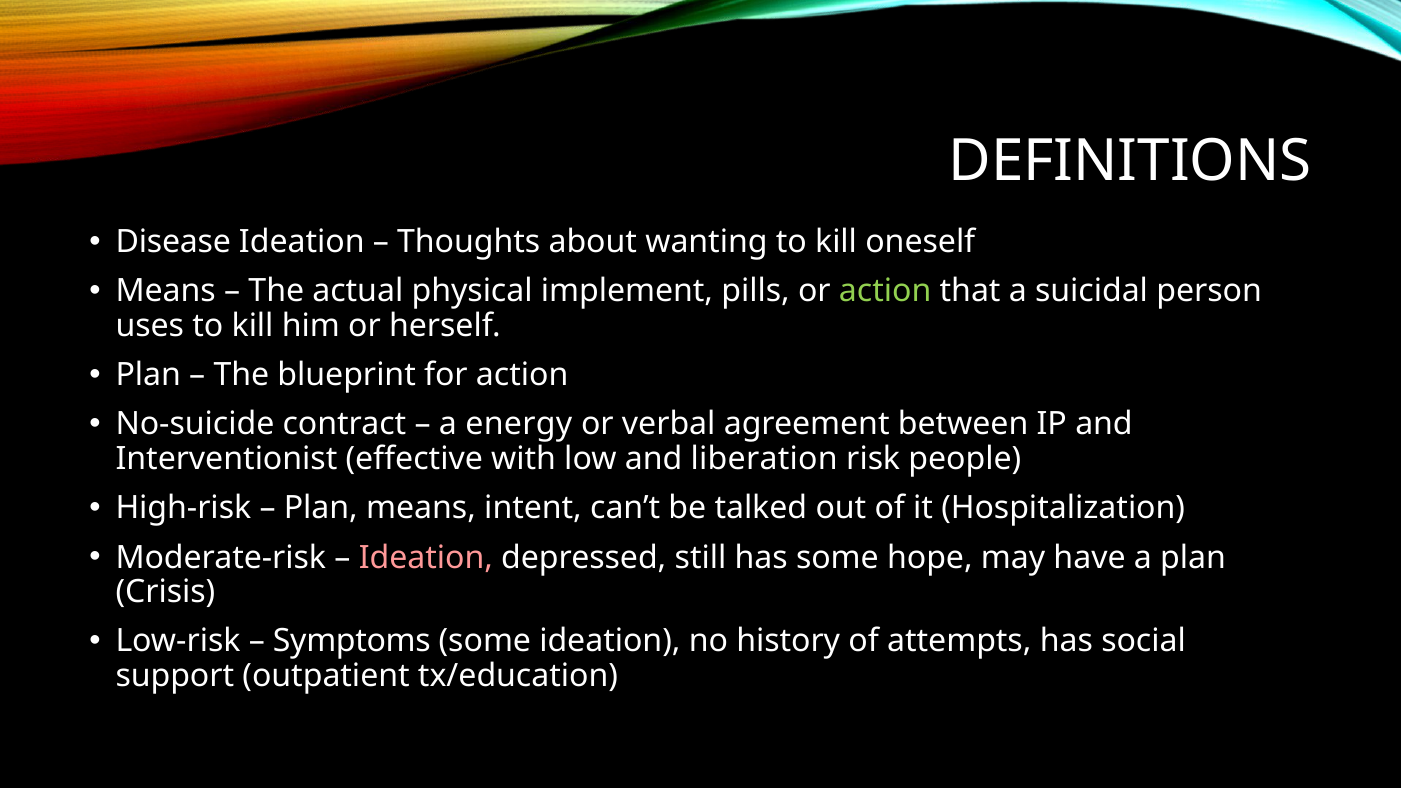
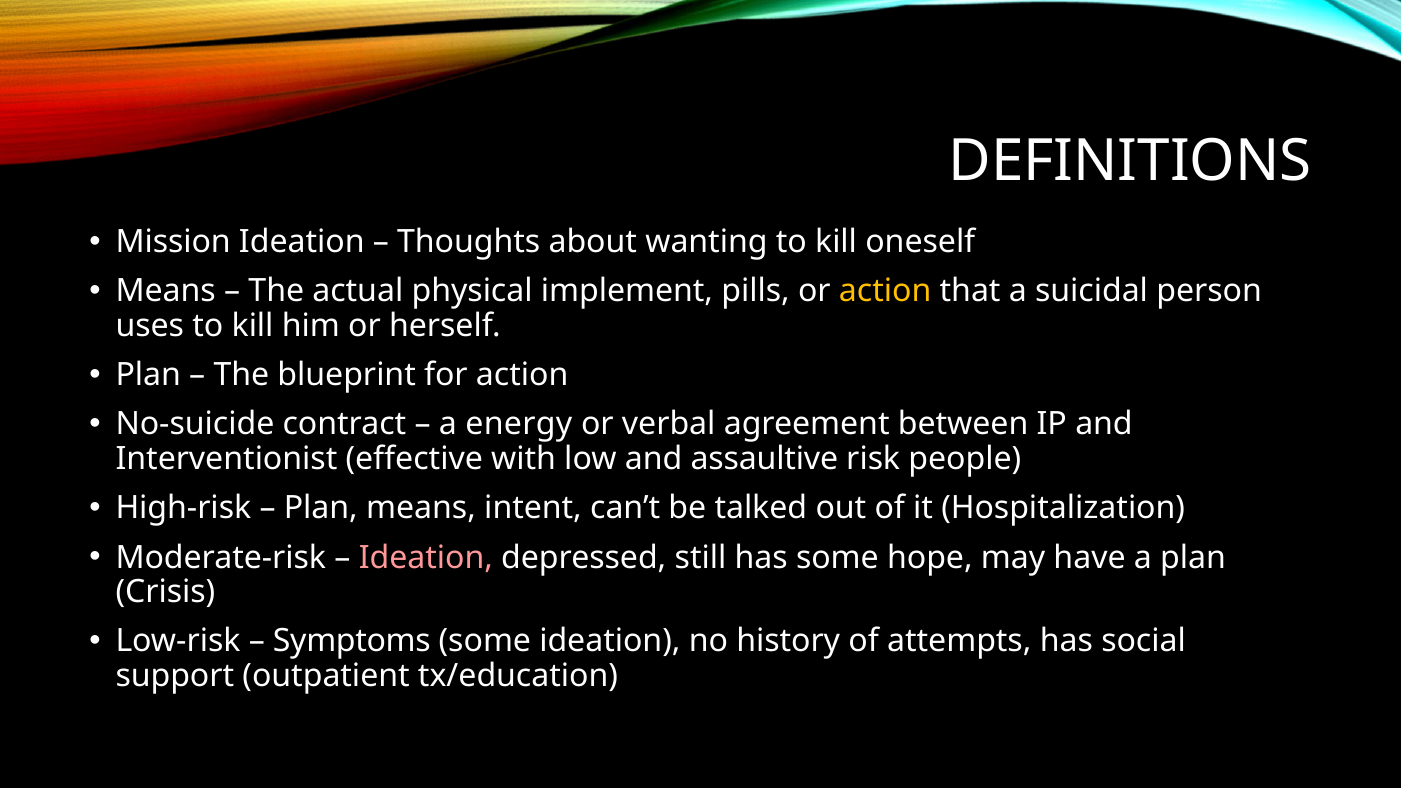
Disease: Disease -> Mission
action at (885, 291) colour: light green -> yellow
liberation: liberation -> assaultive
